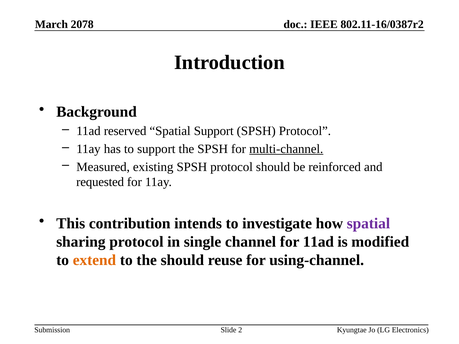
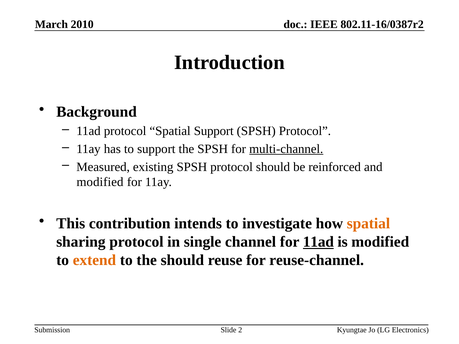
2078: 2078 -> 2010
11ad reserved: reserved -> protocol
requested at (100, 182): requested -> modified
spatial at (368, 224) colour: purple -> orange
11ad at (318, 242) underline: none -> present
using-channel: using-channel -> reuse-channel
